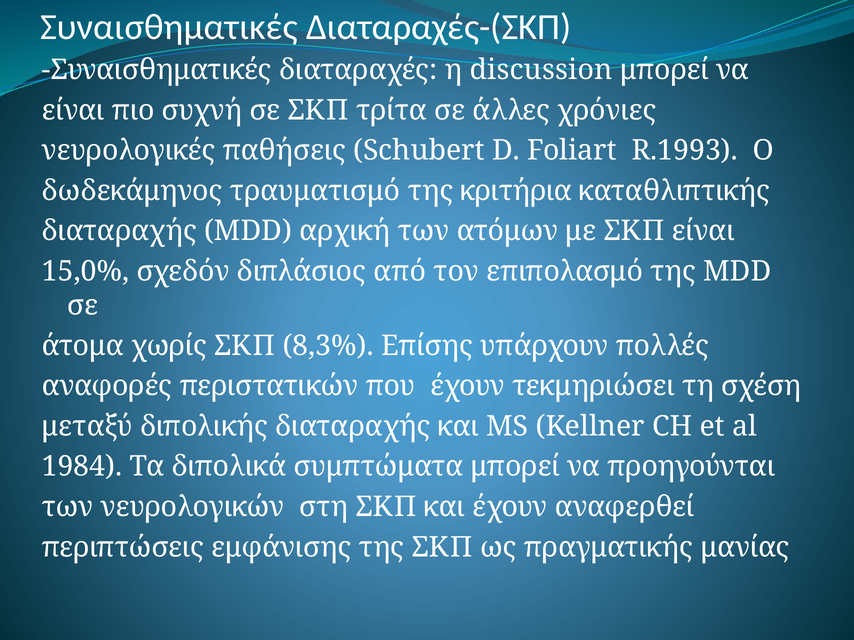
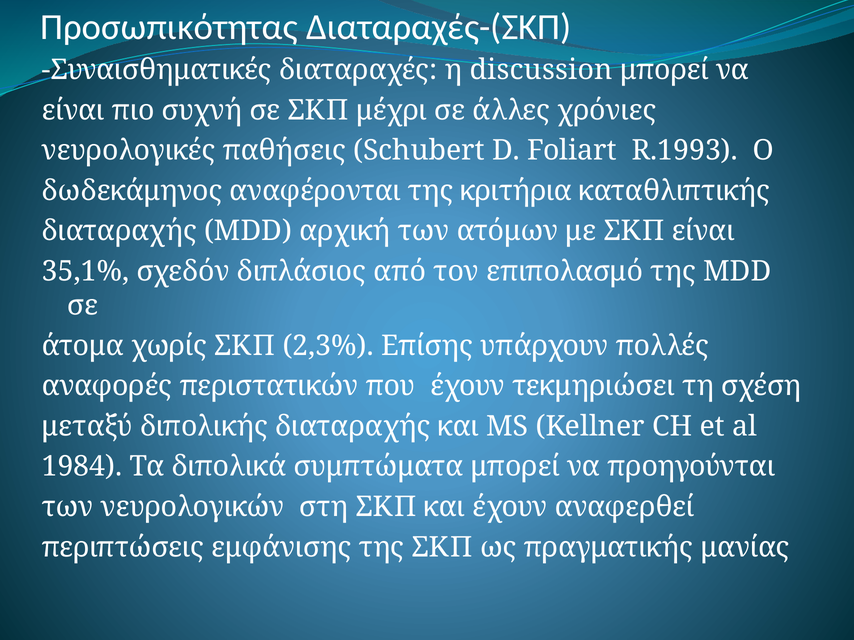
Συναισθηματικές at (169, 27): Συναισθηματικές -> Προσωπικότητας
τρίτα: τρίτα -> μέχρι
τραυματισμό: τραυματισμό -> αναφέρονται
15,0%: 15,0% -> 35,1%
8,3%: 8,3% -> 2,3%
